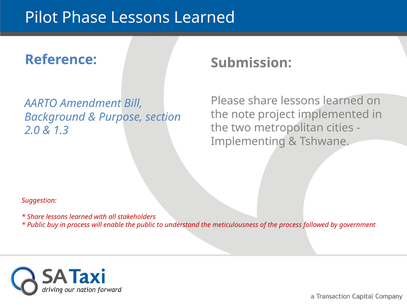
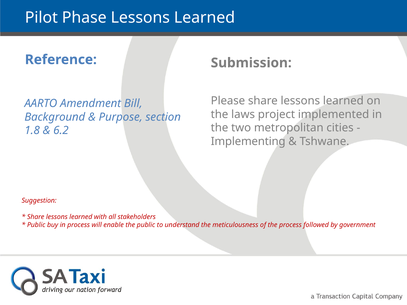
note: note -> laws
2.0: 2.0 -> 1.8
1.3: 1.3 -> 6.2
